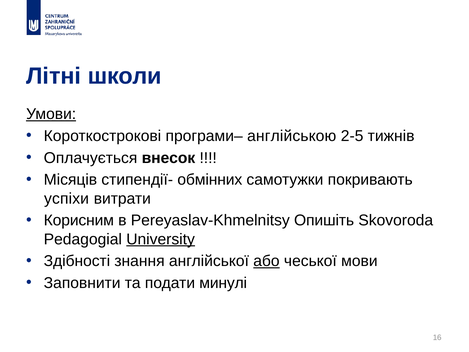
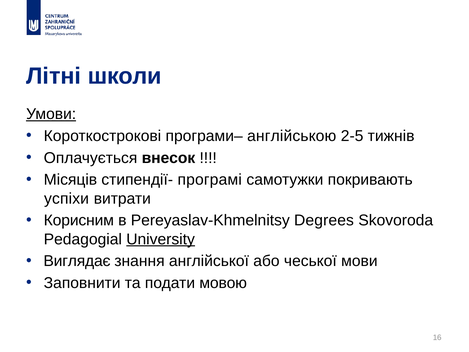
обмінних: обмінних -> програмі
Опишіть: Опишіть -> Degrees
Здібності: Здібності -> Виглядає
або underline: present -> none
минулі: минулі -> мовою
